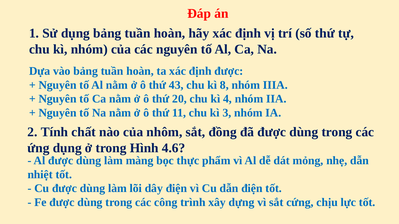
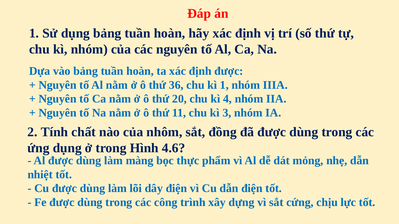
43: 43 -> 36
kì 8: 8 -> 1
